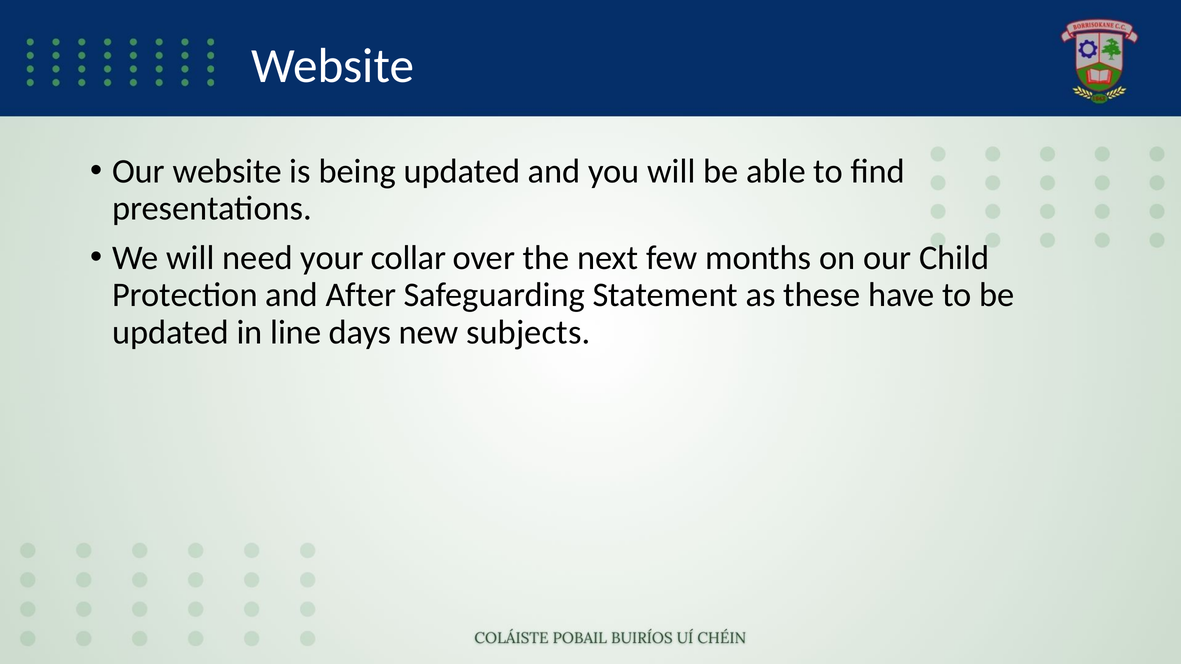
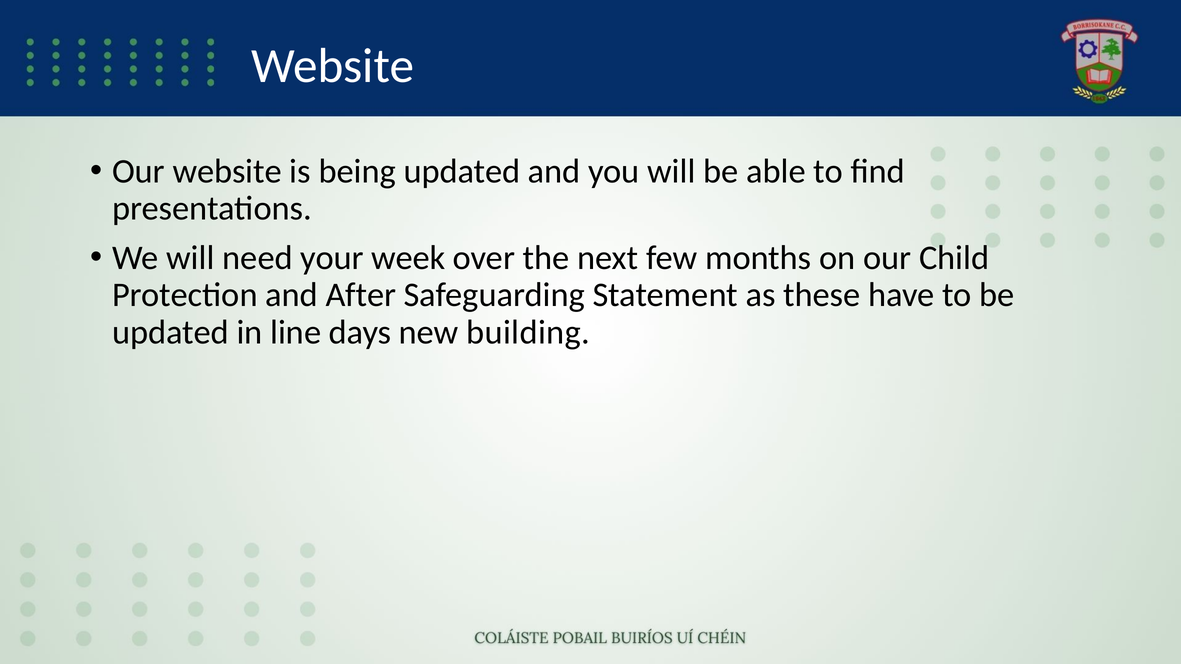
collar: collar -> week
subjects: subjects -> building
